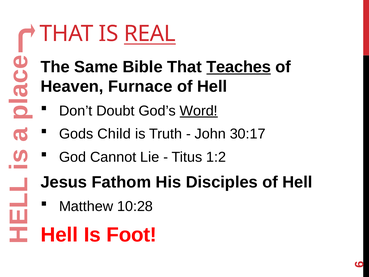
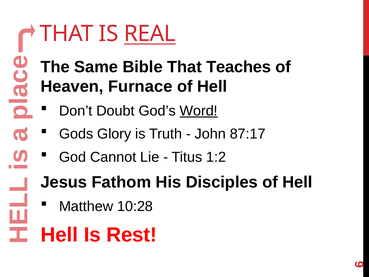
Teaches underline: present -> none
Child: Child -> Glory
30:17: 30:17 -> 87:17
Foot: Foot -> Rest
